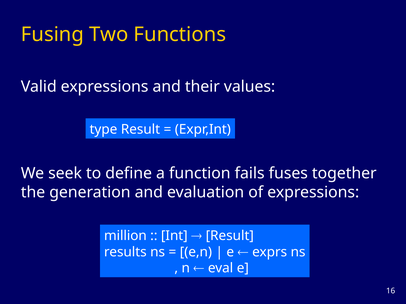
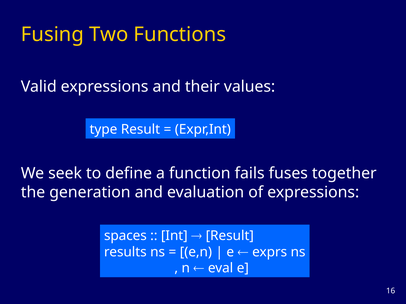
million: million -> spaces
